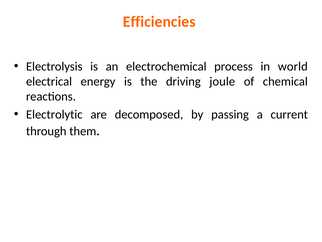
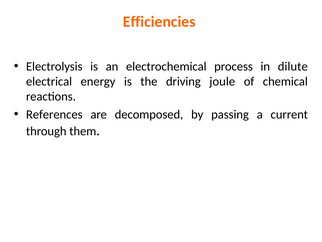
world: world -> dilute
Electrolytic: Electrolytic -> References
